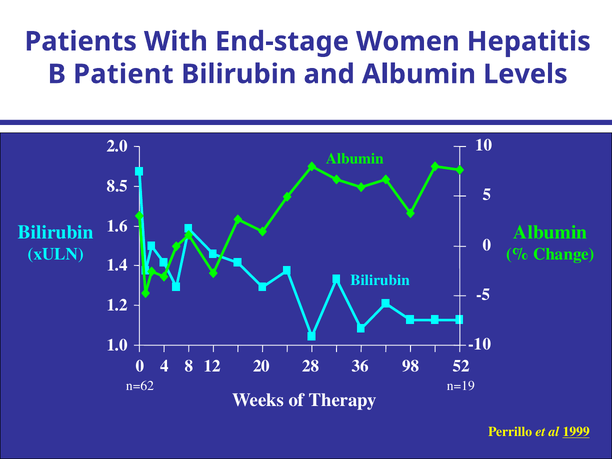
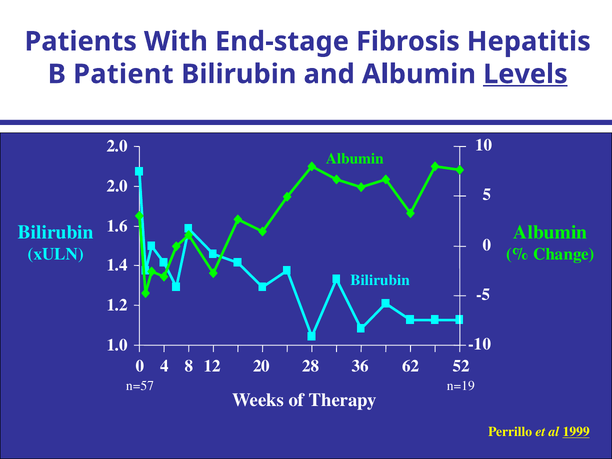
Women: Women -> Fibrosis
Levels underline: none -> present
8.5 at (117, 186): 8.5 -> 2.0
98: 98 -> 62
n=62: n=62 -> n=57
